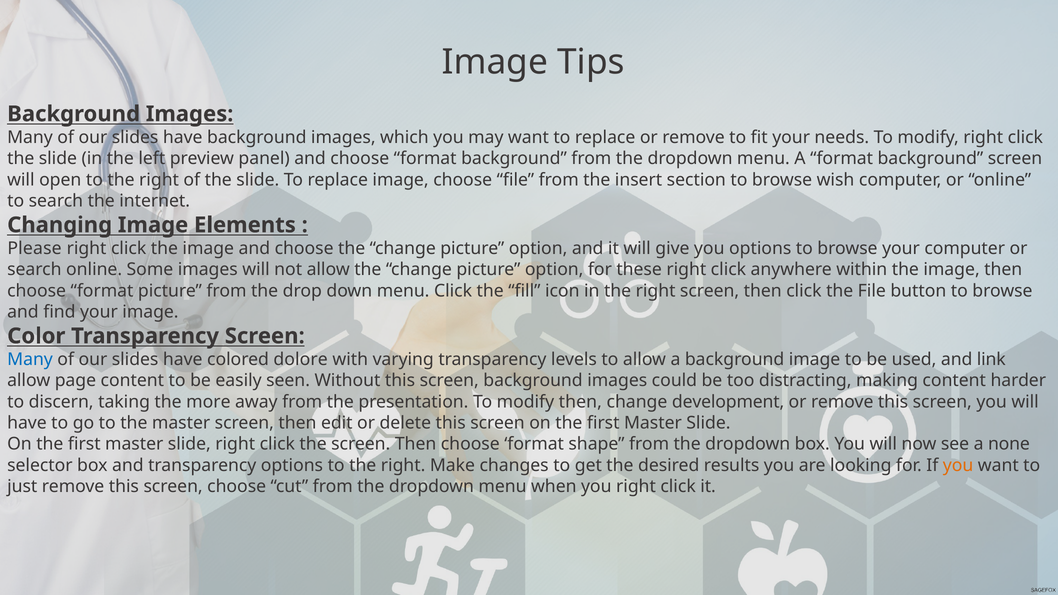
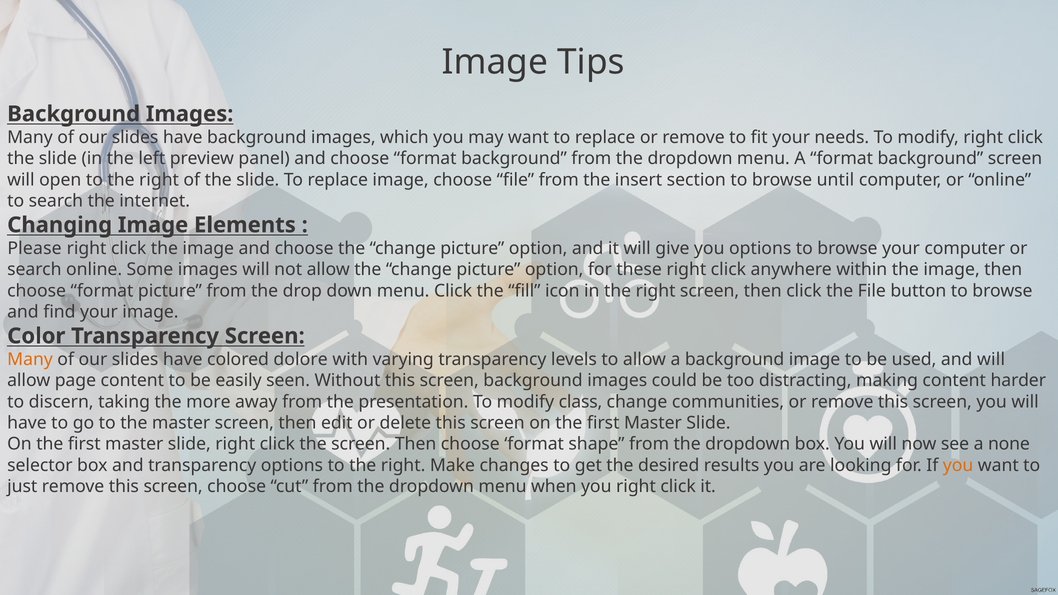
wish: wish -> until
Many at (30, 360) colour: blue -> orange
and link: link -> will
modify then: then -> class
development: development -> communities
